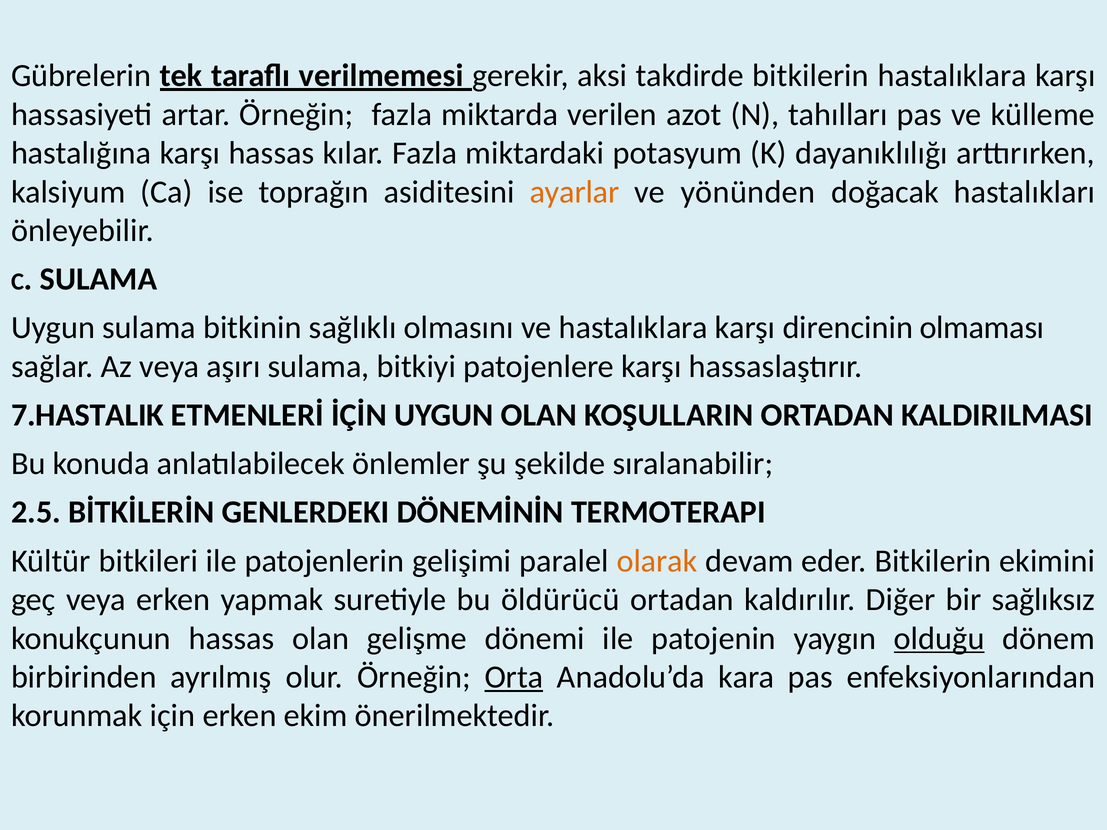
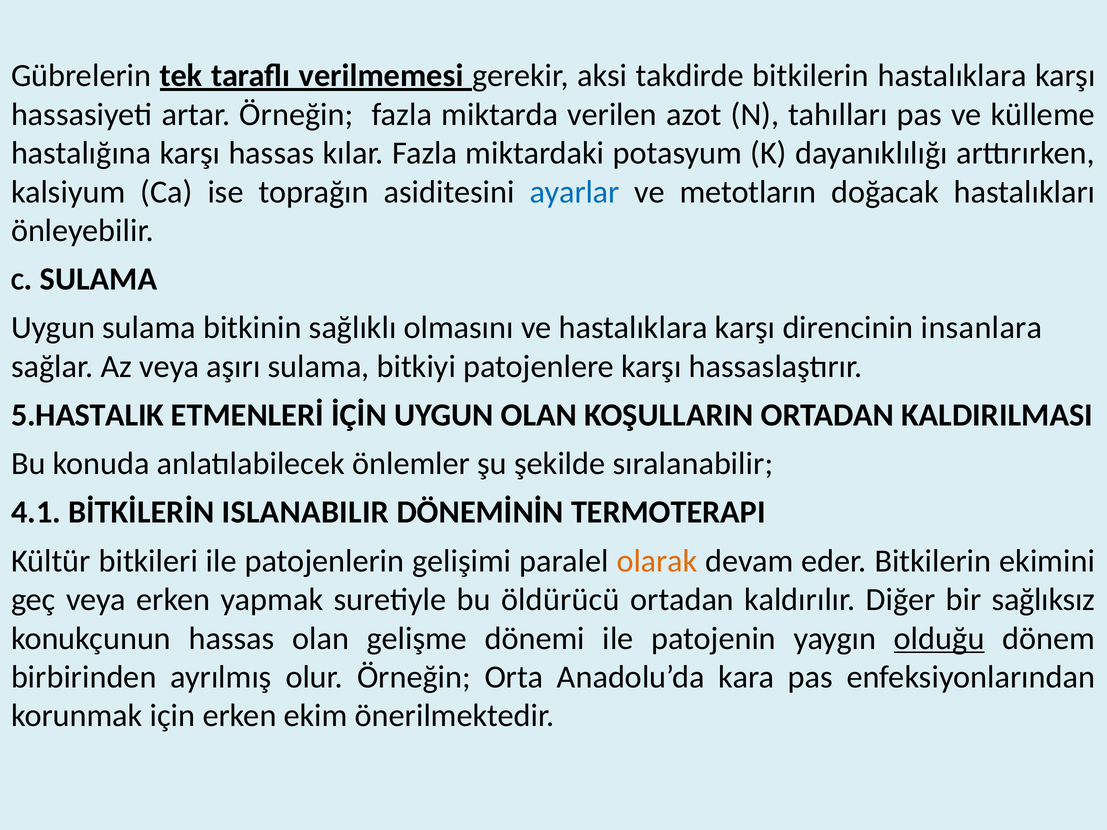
ayarlar colour: orange -> blue
yönünden: yönünden -> metotların
olmaması: olmaması -> insanlara
7.HASTALIK: 7.HASTALIK -> 5.HASTALIK
2.5: 2.5 -> 4.1
GENLERDEKI: GENLERDEKI -> ISLANABILIR
Orta underline: present -> none
